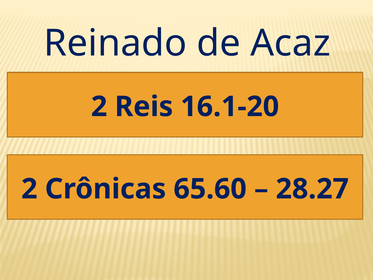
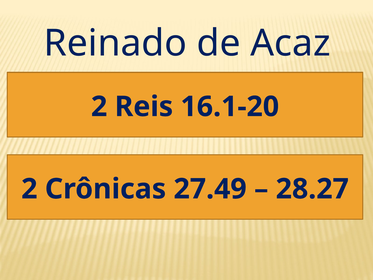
65.60: 65.60 -> 27.49
